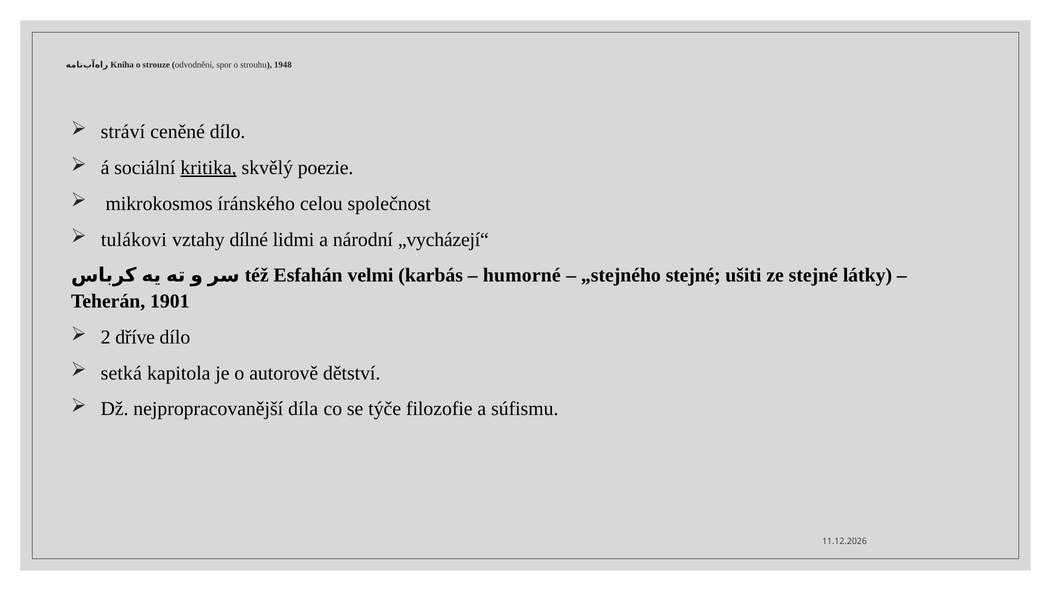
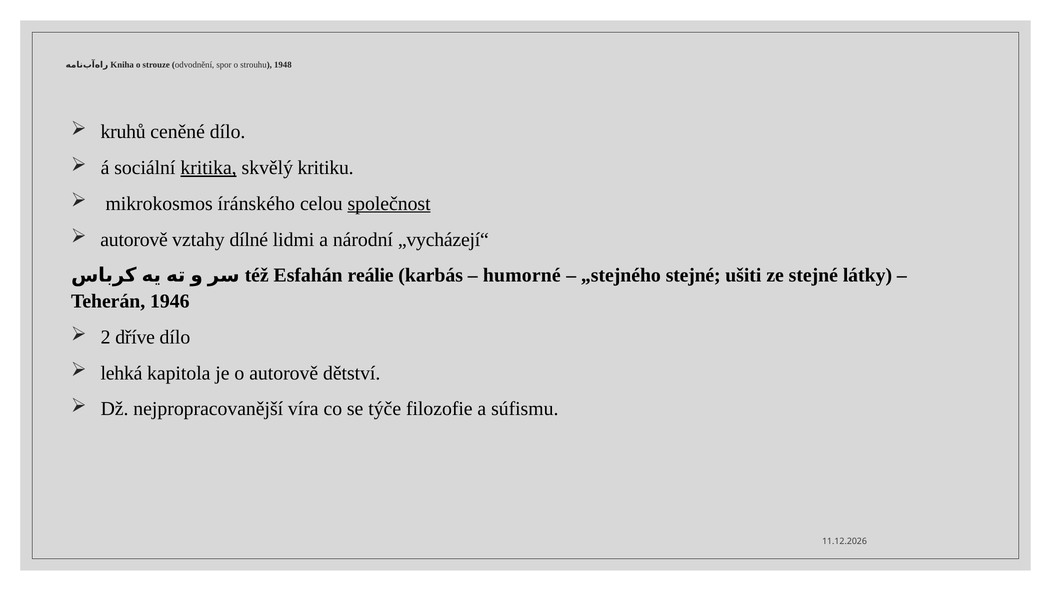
stráví: stráví -> kruhů
poezie: poezie -> kritiku
společnost underline: none -> present
tulákovi at (134, 240): tulákovi -> autorově
velmi: velmi -> reálie
1901: 1901 -> 1946
setká: setká -> lehká
díla: díla -> víra
